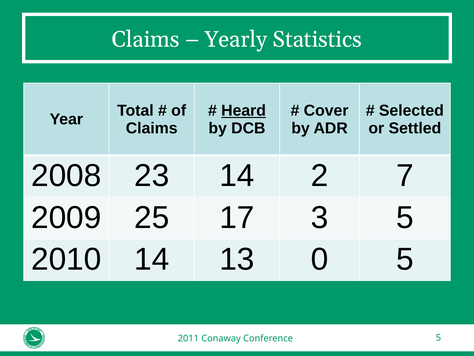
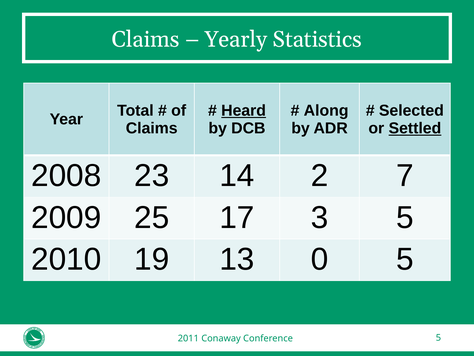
Cover: Cover -> Along
Settled underline: none -> present
2010 14: 14 -> 19
